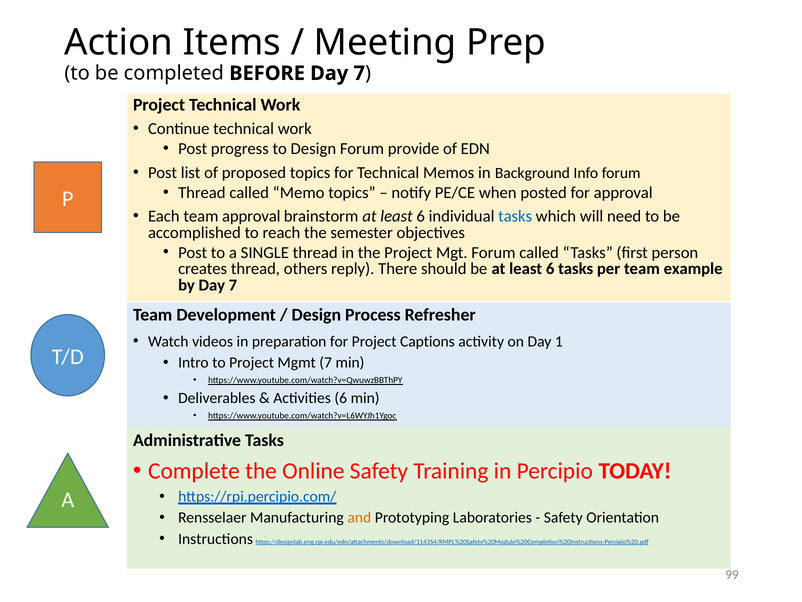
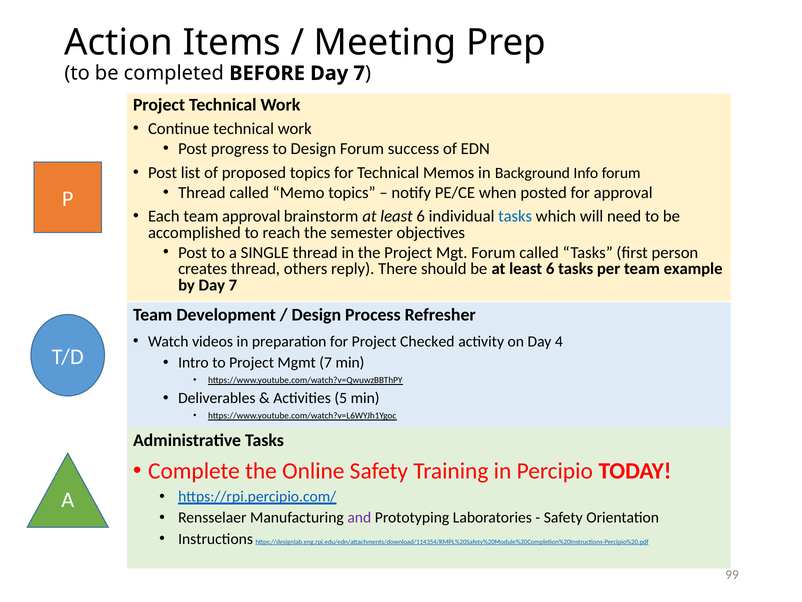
provide: provide -> success
Captions: Captions -> Checked
1: 1 -> 4
Activities 6: 6 -> 5
and colour: orange -> purple
